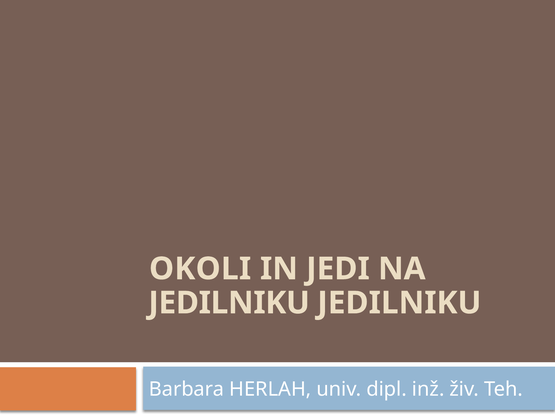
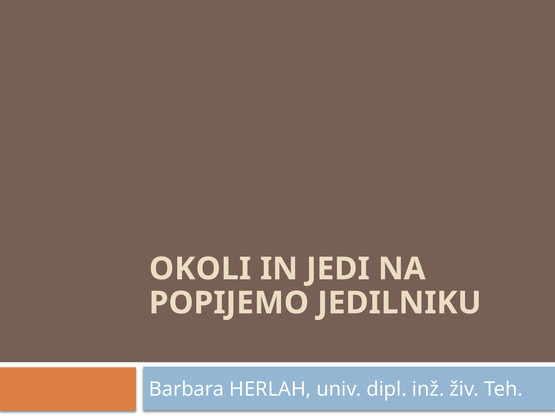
JEDILNIKU at (229, 303): JEDILNIKU -> POPIJEMO
